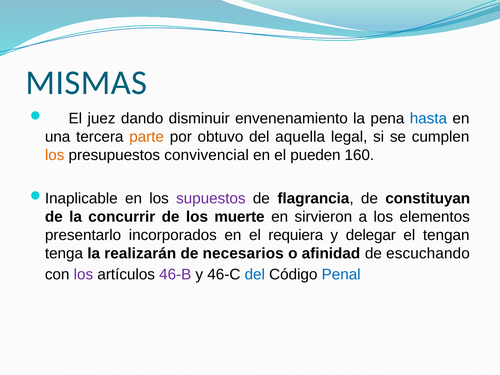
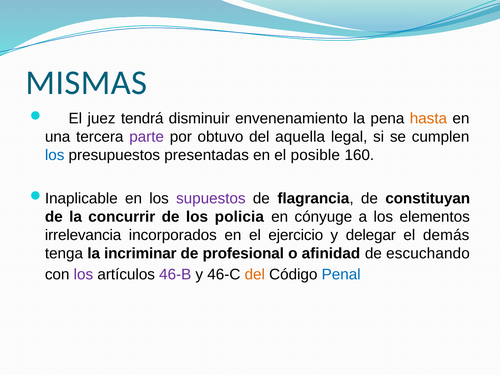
dando: dando -> tendrá
hasta colour: blue -> orange
parte colour: orange -> purple
los at (55, 155) colour: orange -> blue
convivencial: convivencial -> presentadas
pueden: pueden -> posible
muerte: muerte -> policia
sirvieron: sirvieron -> cónyuge
presentarlo: presentarlo -> irrelevancia
requiera: requiera -> ejercicio
tengan: tengan -> demás
realizarán: realizarán -> incriminar
necesarios: necesarios -> profesional
del at (255, 275) colour: blue -> orange
